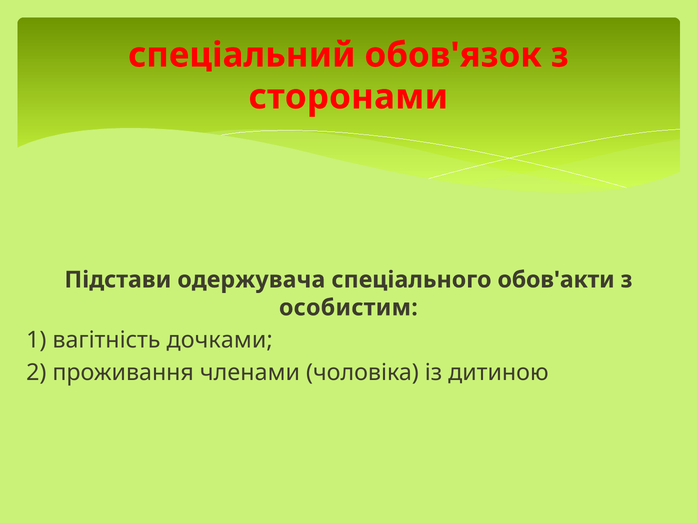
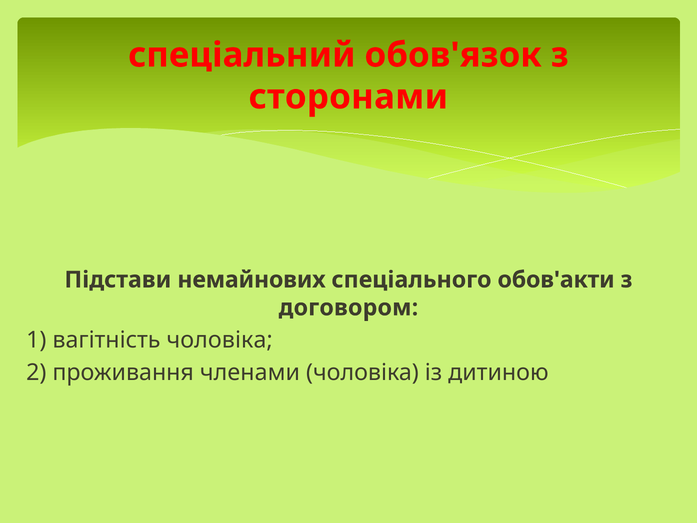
одержувача: одержувача -> немайнових
особистим: особистим -> договором
вагітність дочками: дочками -> чоловіка
